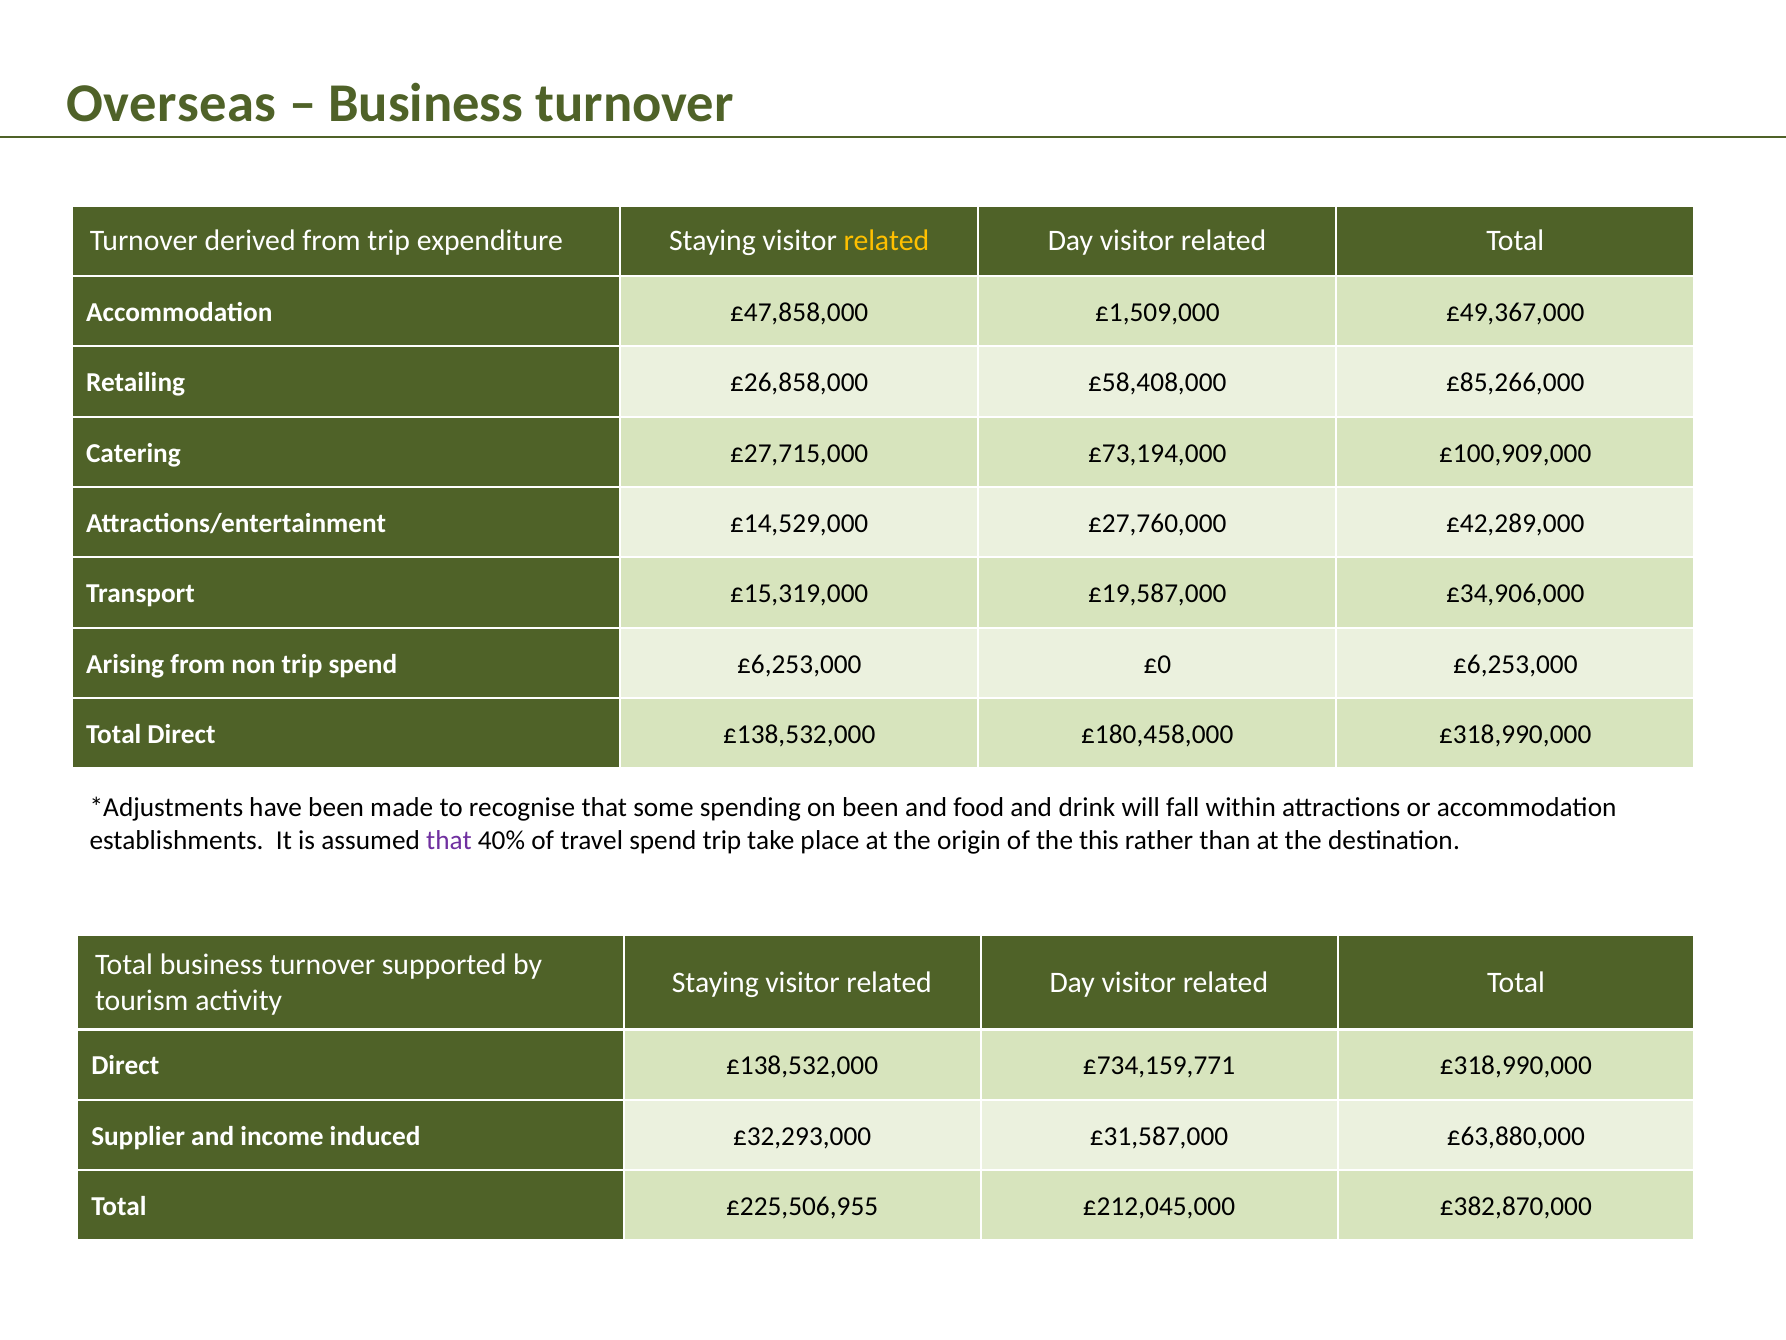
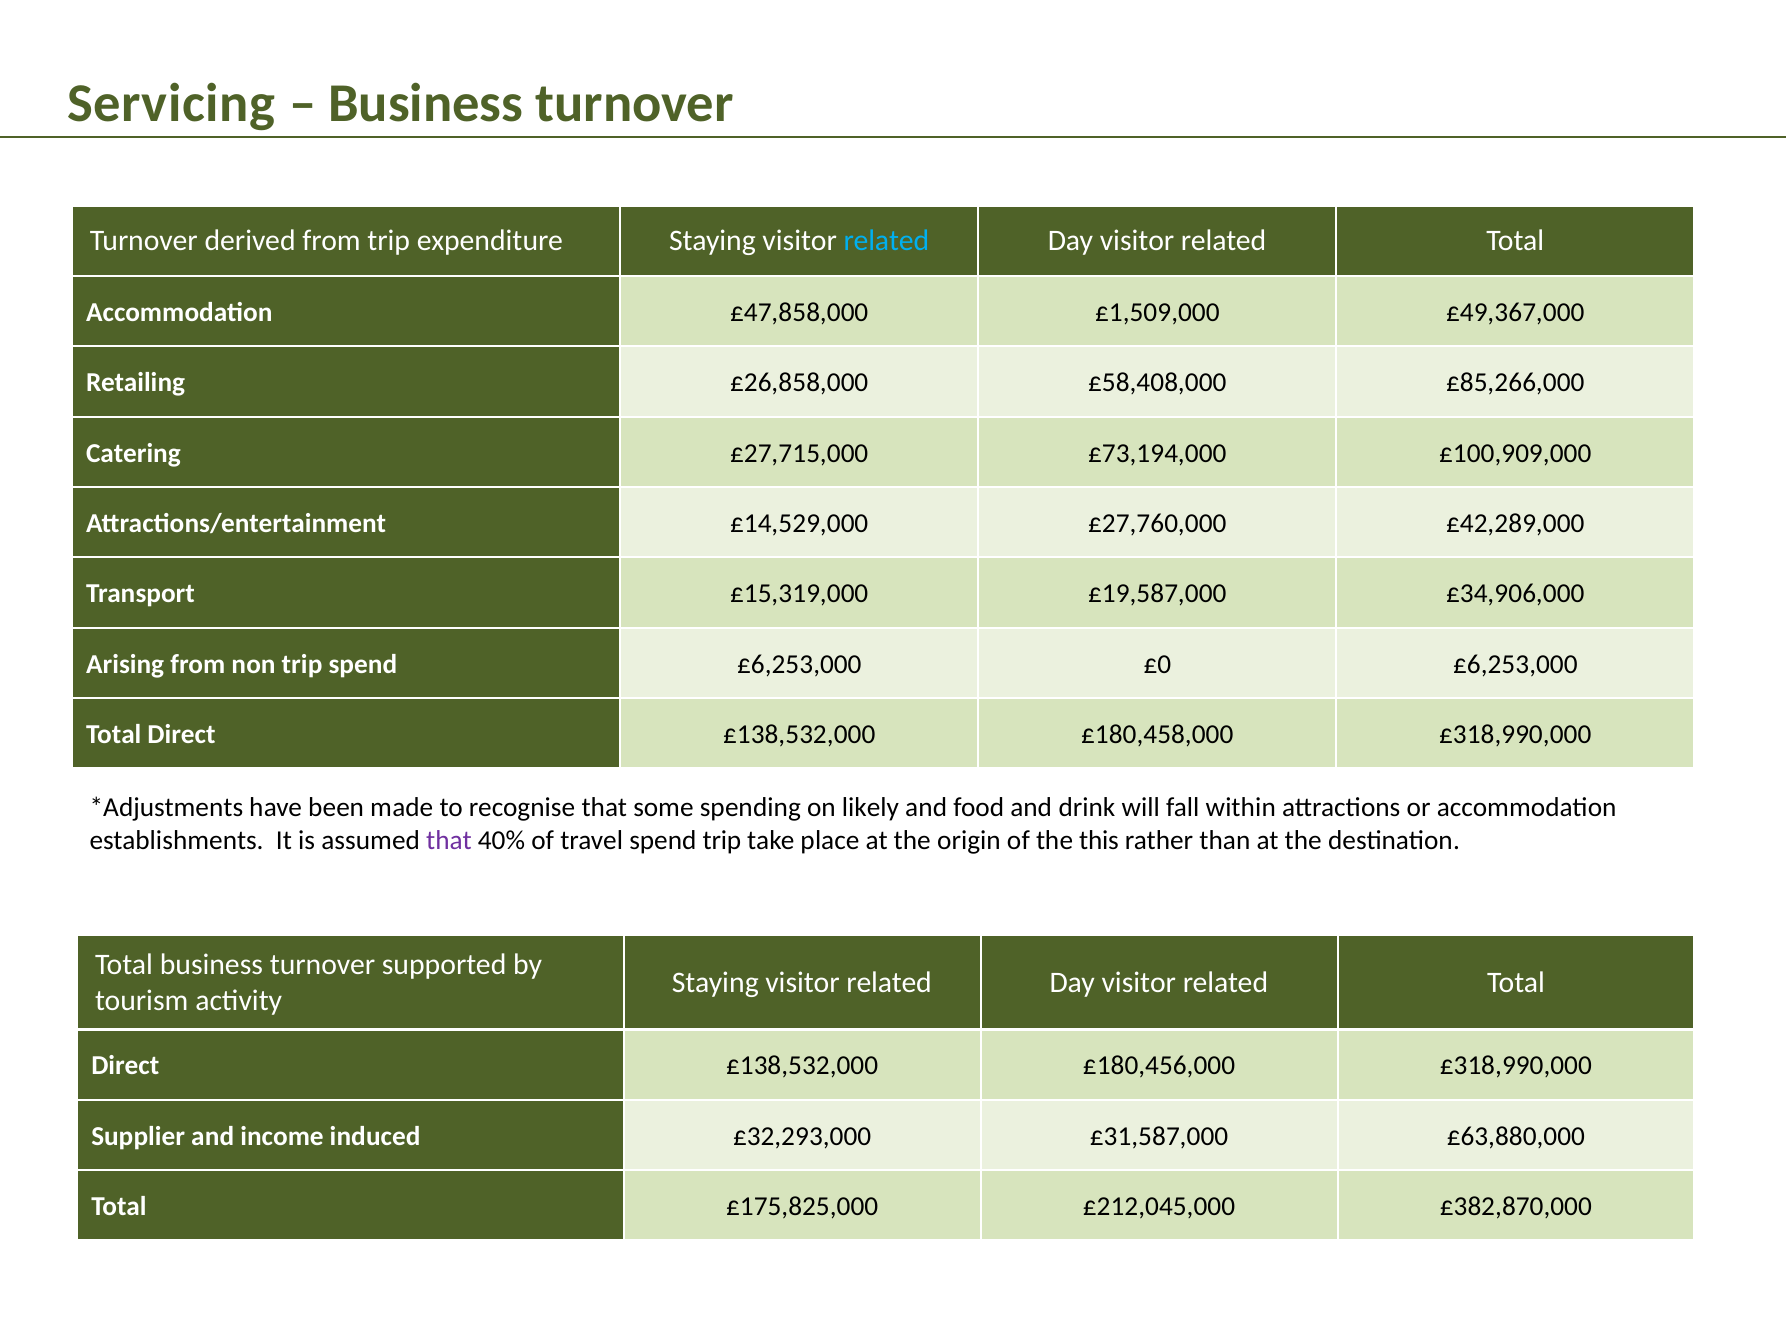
Overseas: Overseas -> Servicing
related at (886, 241) colour: yellow -> light blue
on been: been -> likely
£734,159,771: £734,159,771 -> £180,456,000
£225,506,955: £225,506,955 -> £175,825,000
